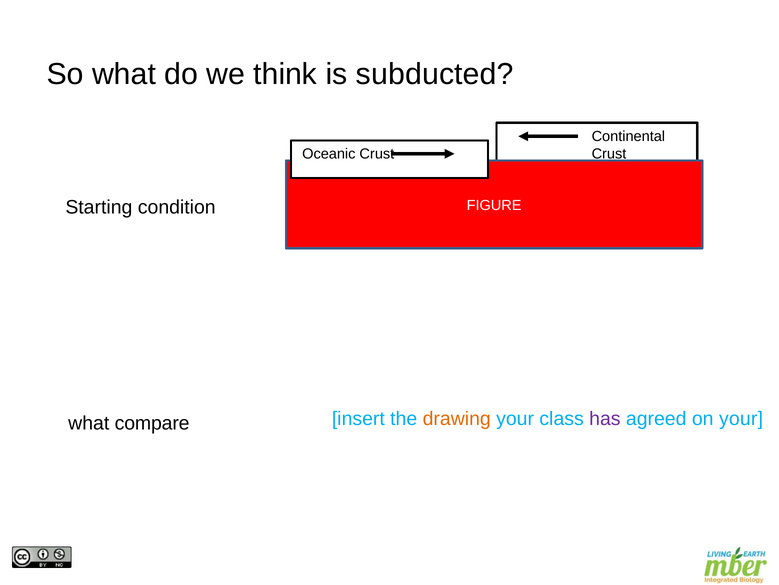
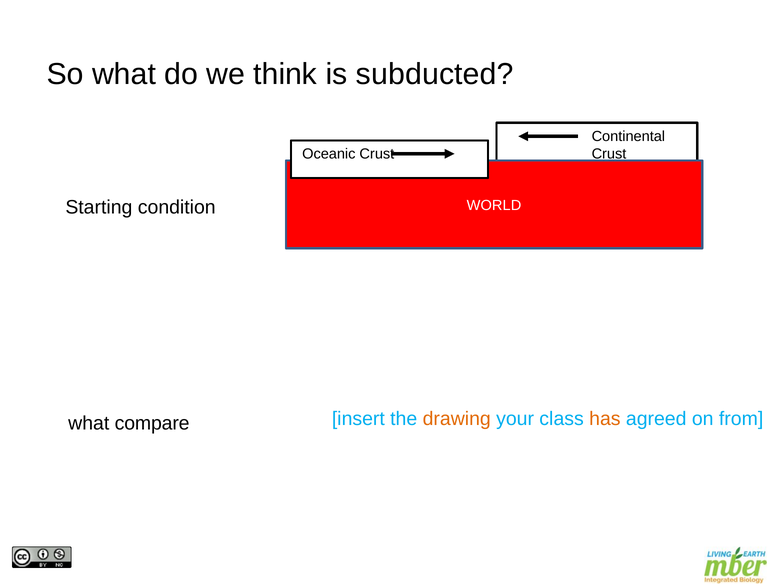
FIGURE: FIGURE -> WORLD
has colour: purple -> orange
on your: your -> from
